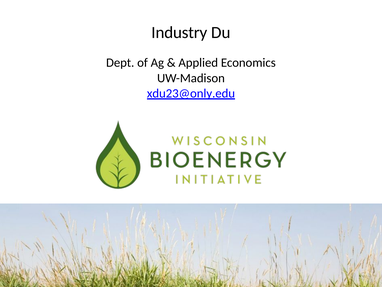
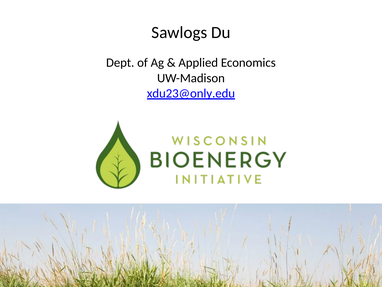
Industry: Industry -> Sawlogs
